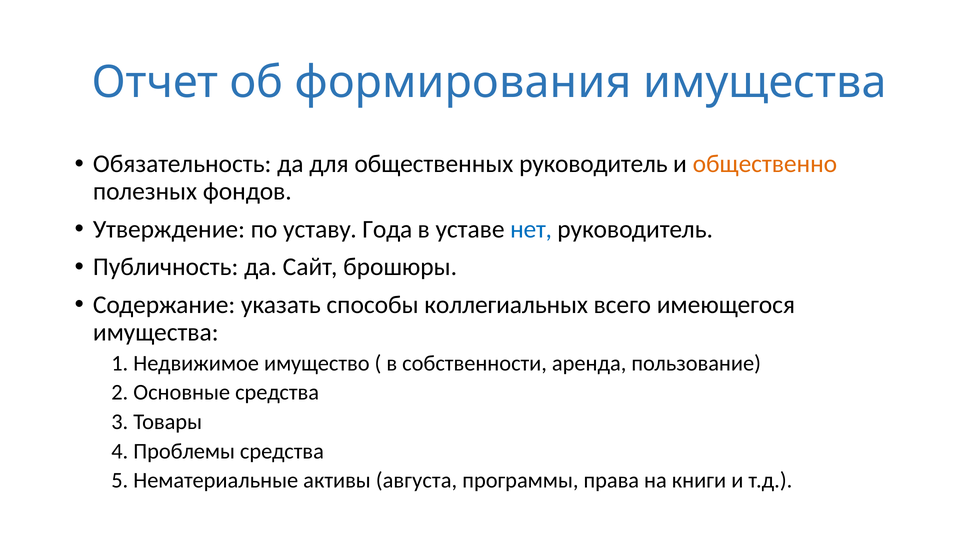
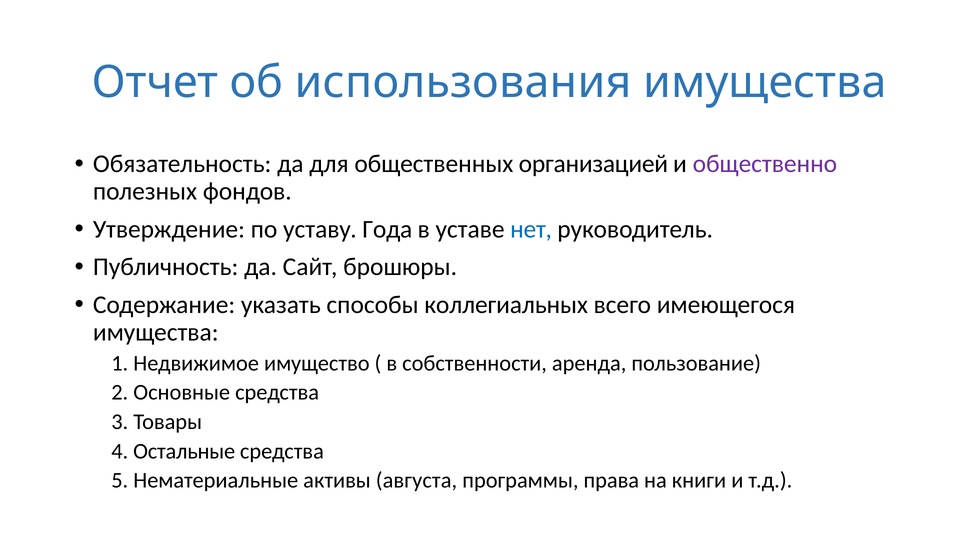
формирования: формирования -> использования
общественных руководитель: руководитель -> организацией
общественно colour: orange -> purple
Проблемы: Проблемы -> Остальные
